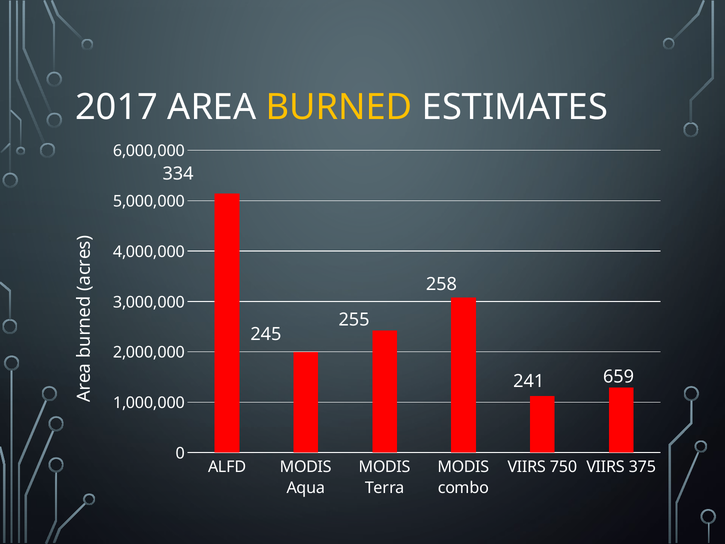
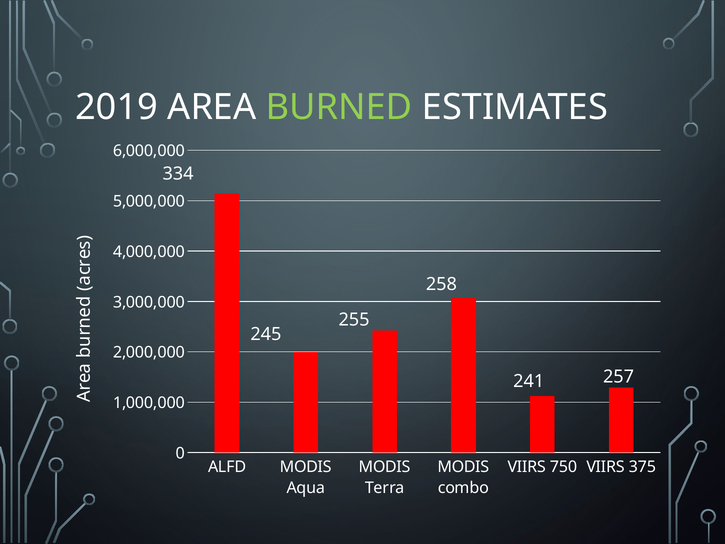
2017: 2017 -> 2019
BURNED colour: yellow -> light green
659: 659 -> 257
